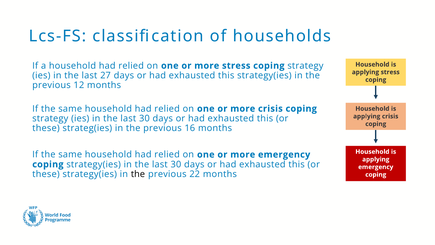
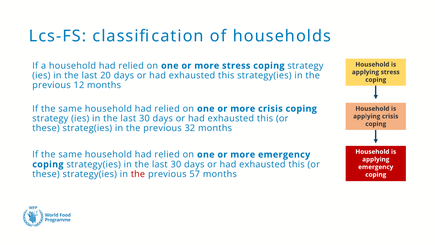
27: 27 -> 20
16: 16 -> 32
the at (138, 174) colour: black -> red
22: 22 -> 57
